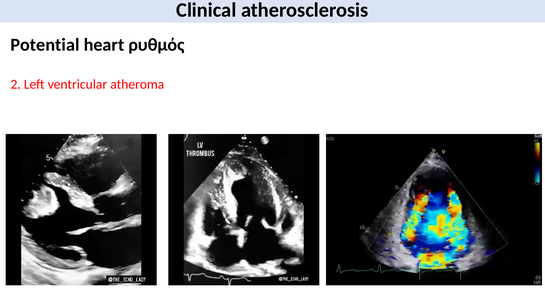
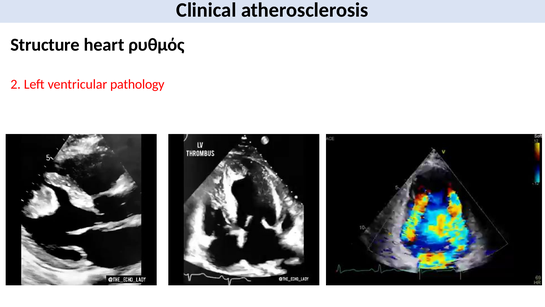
Potential: Potential -> Structure
atheroma: atheroma -> pathology
